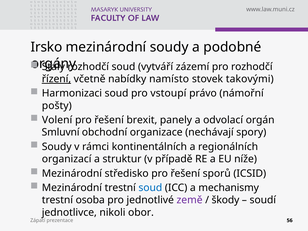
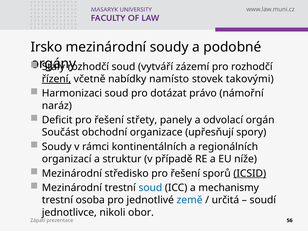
vstoupí: vstoupí -> dotázat
pošty: pošty -> naráz
Volení: Volení -> Deficit
brexit: brexit -> střety
Smluvní: Smluvní -> Součást
nechávají: nechávají -> upřesňují
ICSID underline: none -> present
země colour: purple -> blue
škody: škody -> určitá
